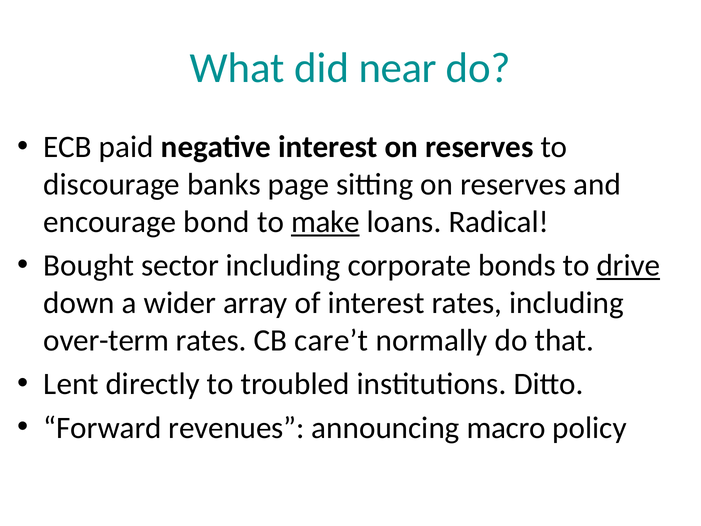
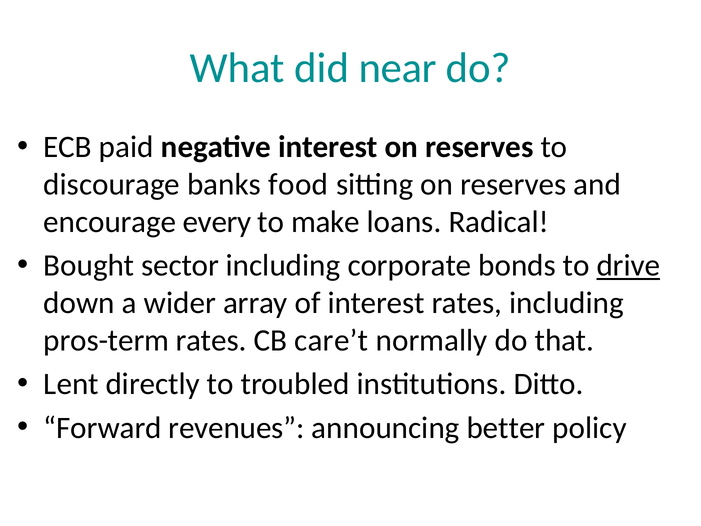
page: page -> food
bond: bond -> every
make underline: present -> none
over-term: over-term -> pros-term
macro: macro -> better
